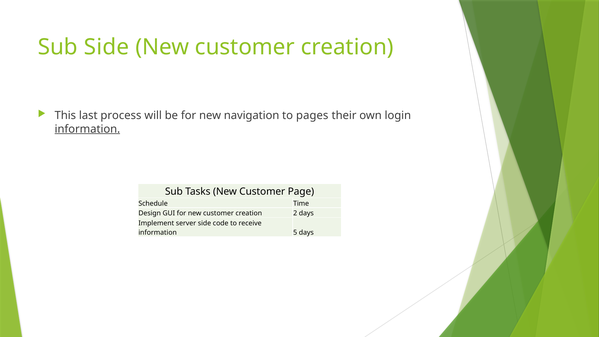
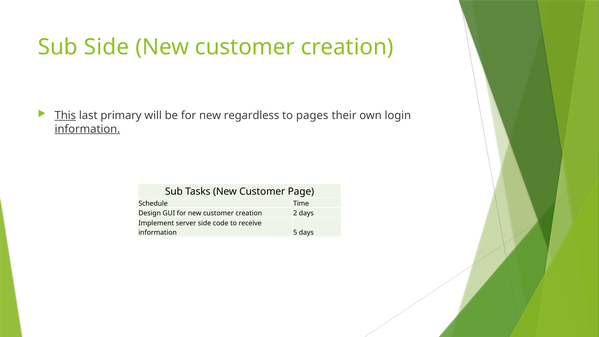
This underline: none -> present
process: process -> primary
navigation: navigation -> regardless
